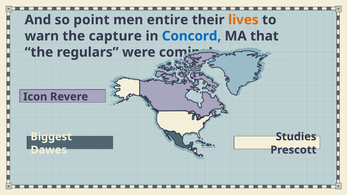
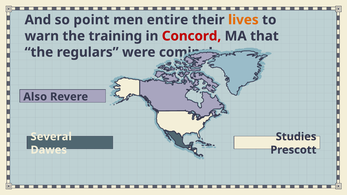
capture: capture -> training
Concord colour: blue -> red
Icon: Icon -> Also
Biggest: Biggest -> Several
